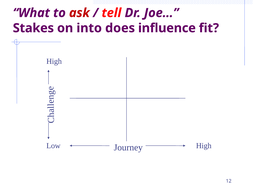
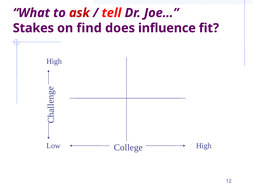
into: into -> find
Journey: Journey -> College
